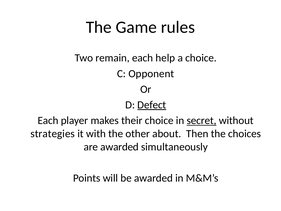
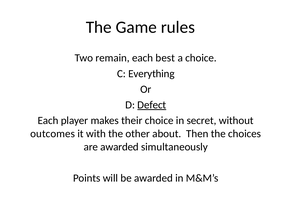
help: help -> best
Opponent: Opponent -> Everything
secret underline: present -> none
strategies: strategies -> outcomes
